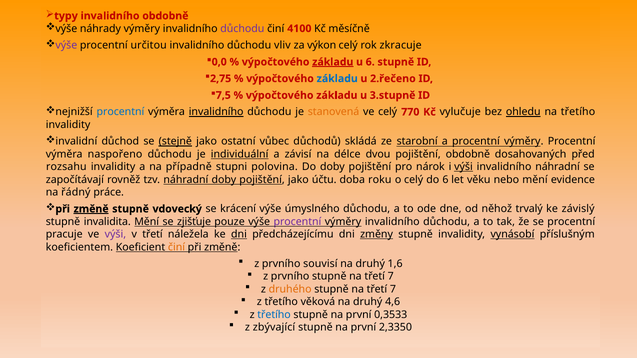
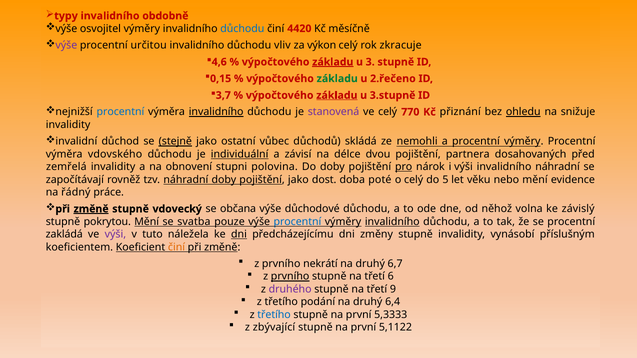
náhrady: náhrady -> osvojitel
důchodu at (242, 29) colour: purple -> blue
4100: 4100 -> 4420
0,0: 0,0 -> 4,6
u 6: 6 -> 3
2,75: 2,75 -> 0,15
základu at (337, 79) colour: blue -> green
7,5: 7,5 -> 3,7
základu at (337, 95) underline: none -> present
stanovená colour: orange -> purple
vylučuje: vylučuje -> přiznání
na třetího: třetího -> snižuje
starobní: starobní -> nemohli
naspořeno: naspořeno -> vdovského
pojištění obdobně: obdobně -> partnera
rozsahu: rozsahu -> zemřelá
případně: případně -> obnovení
pro underline: none -> present
výši at (463, 167) underline: present -> none
účtu: účtu -> dost
roku: roku -> poté
do 6: 6 -> 5
krácení: krácení -> občana
úmyslného: úmyslného -> důchodové
trvalý: trvalý -> volna
invalidita: invalidita -> pokrytou
zjišťuje: zjišťuje -> svatba
procentní at (297, 222) colour: purple -> blue
invalidního at (392, 222) underline: none -> present
pracuje: pracuje -> zakládá
v třetí: třetí -> tuto
změny underline: present -> none
vynásobí underline: present -> none
souvisí: souvisí -> nekrátí
1,6: 1,6 -> 6,7
prvního at (290, 277) underline: none -> present
7 at (391, 277): 7 -> 6
druhého colour: orange -> purple
7 at (393, 289): 7 -> 9
věková: věková -> podání
4,6: 4,6 -> 6,4
0,3533: 0,3533 -> 5,3333
2,3350: 2,3350 -> 5,1122
